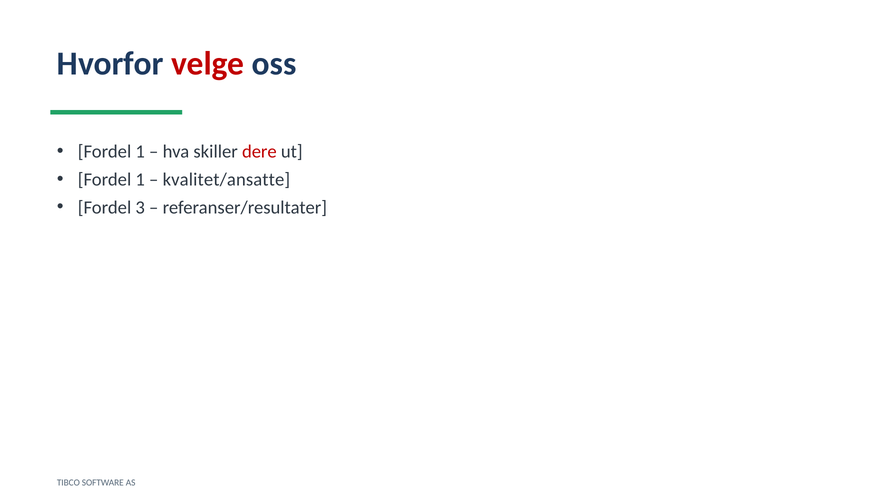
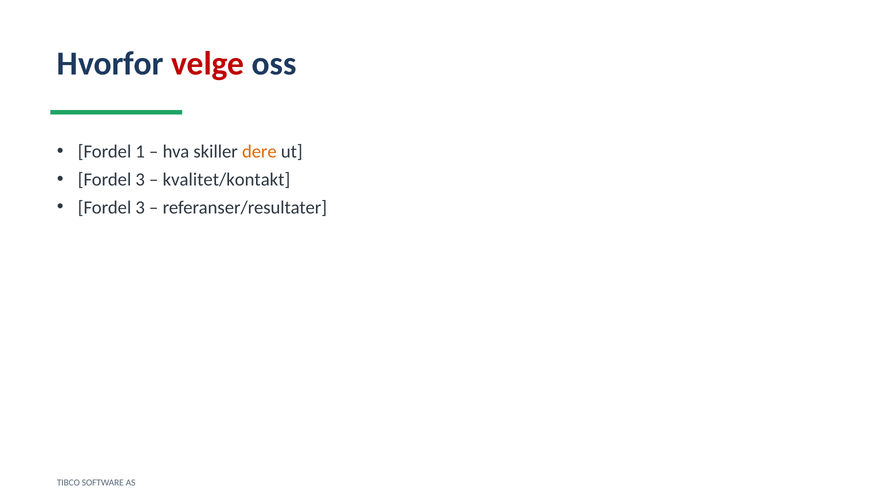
dere colour: red -> orange
1 at (140, 179): 1 -> 3
kvalitet/ansatte: kvalitet/ansatte -> kvalitet/kontakt
